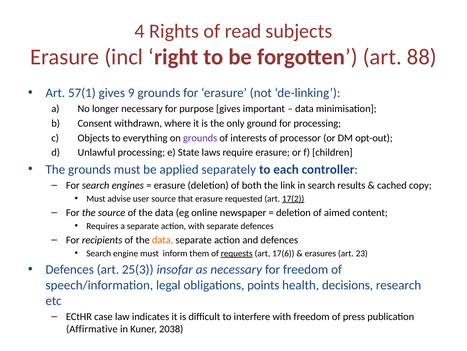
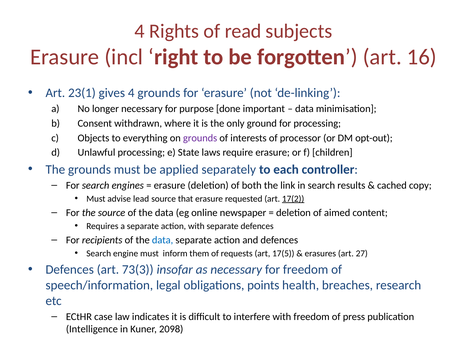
88: 88 -> 16
57(1: 57(1 -> 23(1
gives 9: 9 -> 4
purpose gives: gives -> done
user: user -> lead
data at (163, 239) colour: orange -> blue
requests underline: present -> none
17(6: 17(6 -> 17(5
23: 23 -> 27
25(3: 25(3 -> 73(3
decisions: decisions -> breaches
Affirmative: Affirmative -> Intelligence
2038: 2038 -> 2098
